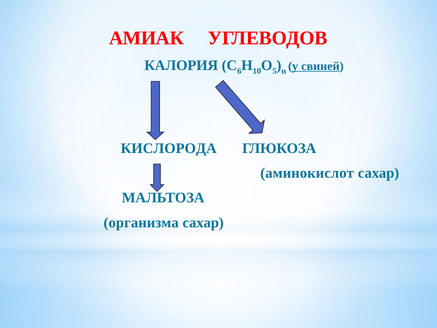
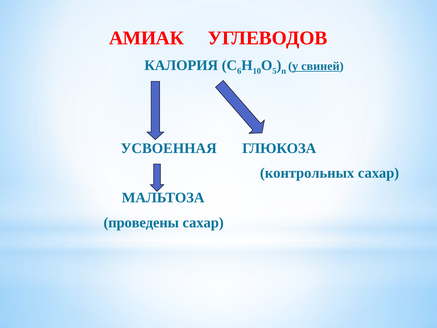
КИСЛОРОДА: КИСЛОРОДА -> УСВОЕННАЯ
аминокислот: аминокислот -> контрольных
организма: организма -> проведены
